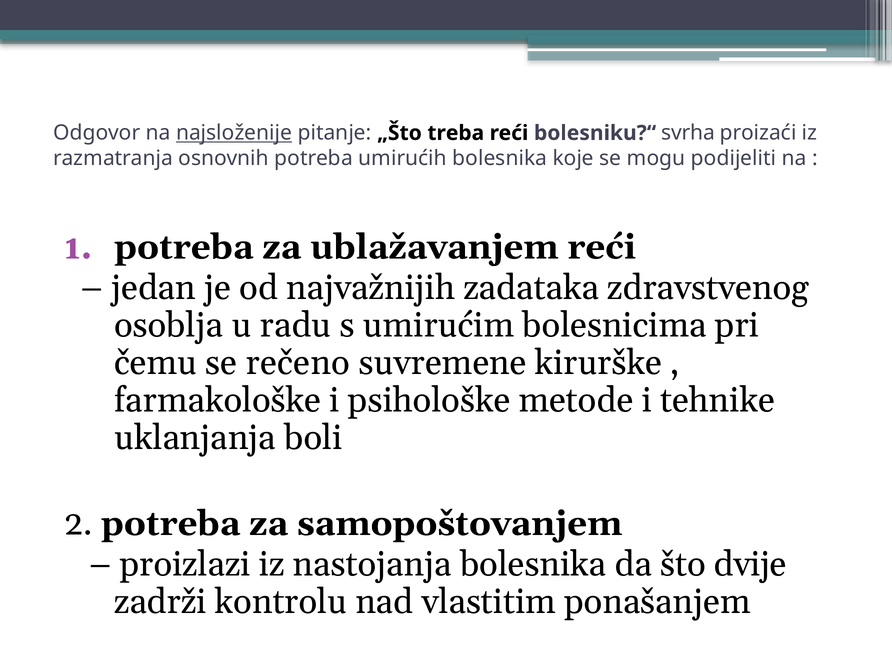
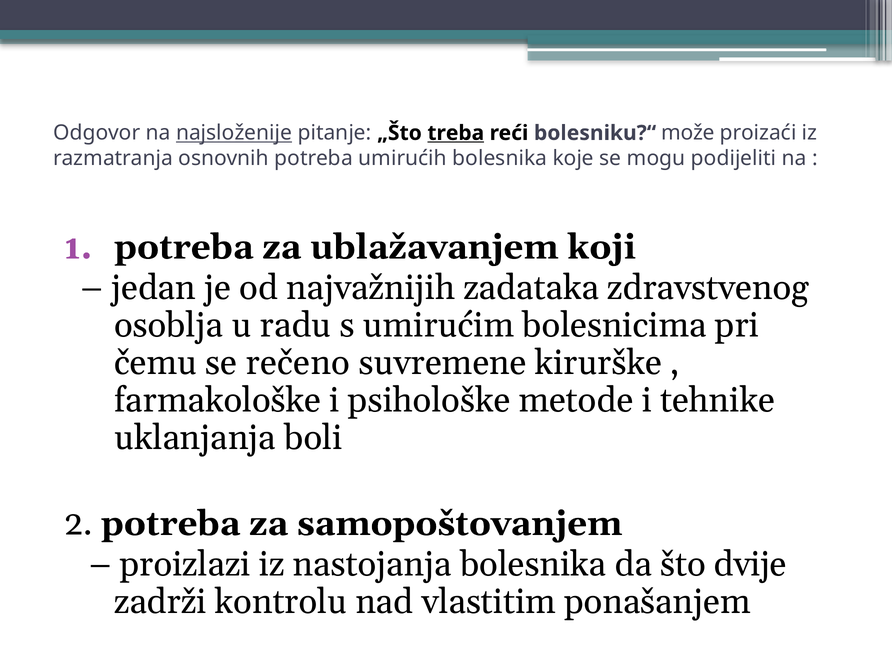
treba underline: none -> present
svrha: svrha -> može
ublažavanjem reći: reći -> koji
